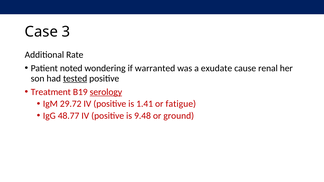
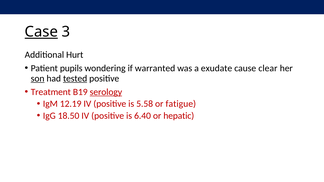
Case underline: none -> present
Rate: Rate -> Hurt
noted: noted -> pupils
renal: renal -> clear
son underline: none -> present
29.72: 29.72 -> 12.19
1.41: 1.41 -> 5.58
48.77: 48.77 -> 18.50
9.48: 9.48 -> 6.40
ground: ground -> hepatic
